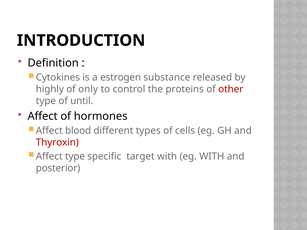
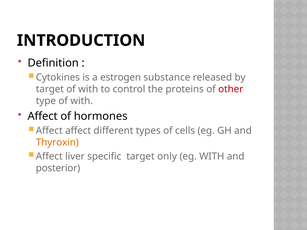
highly at (50, 89): highly -> target
only at (88, 89): only -> with
type of until: until -> with
Affect blood: blood -> affect
Thyroxin colour: red -> orange
Affect type: type -> liver
target with: with -> only
